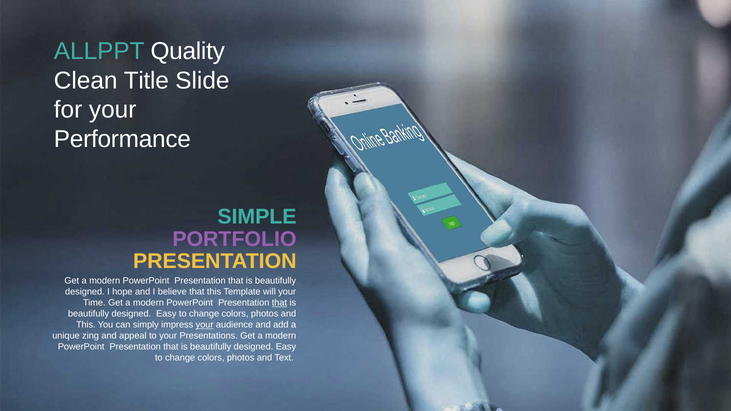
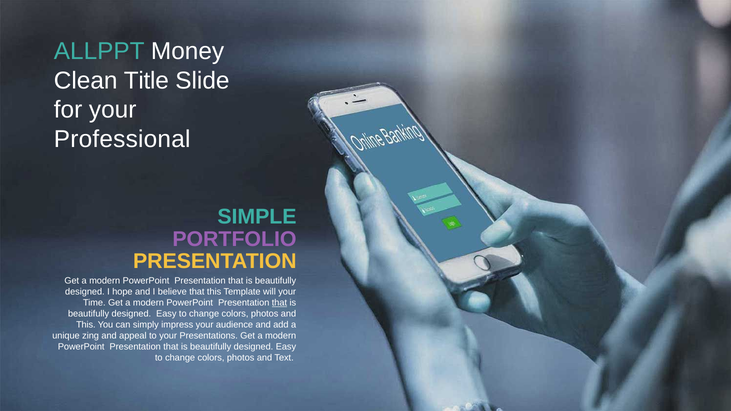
Quality: Quality -> Money
Performance: Performance -> Professional
your at (205, 325) underline: present -> none
